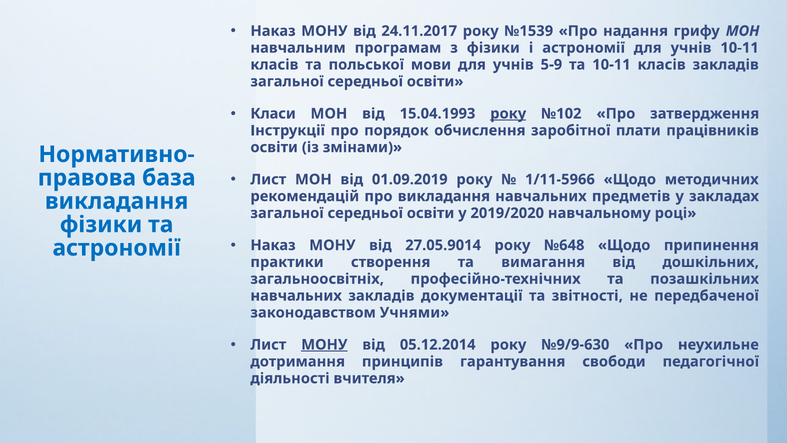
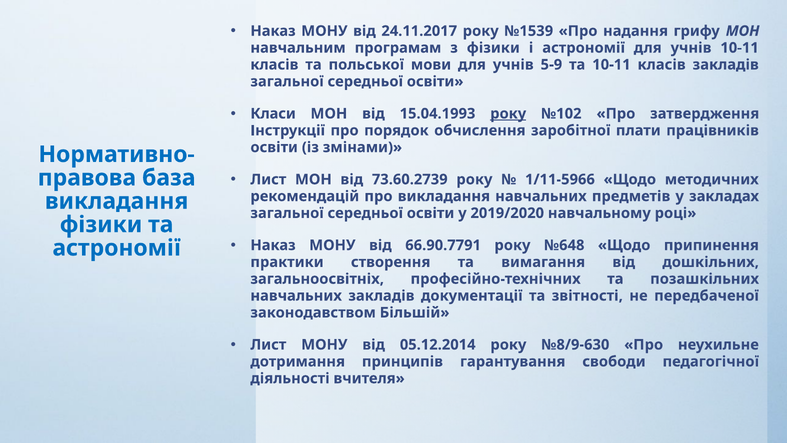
01.09.2019: 01.09.2019 -> 73.60.2739
27.05.9014: 27.05.9014 -> 66.90.7791
Учнями: Учнями -> Більшій
МОНУ at (324, 345) underline: present -> none
№9/9-630: №9/9-630 -> №8/9-630
